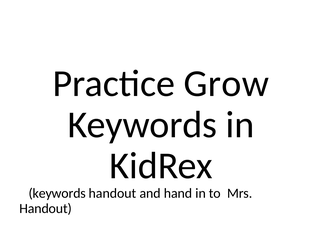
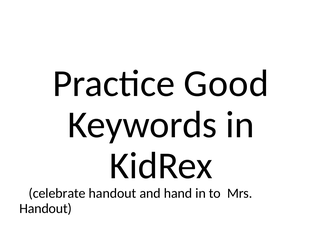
Grow: Grow -> Good
keywords at (57, 193): keywords -> celebrate
